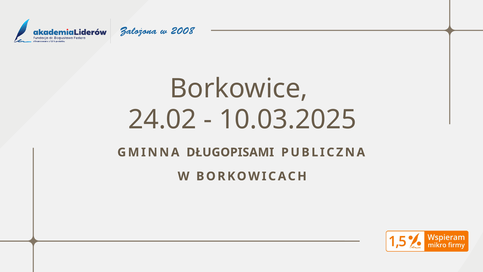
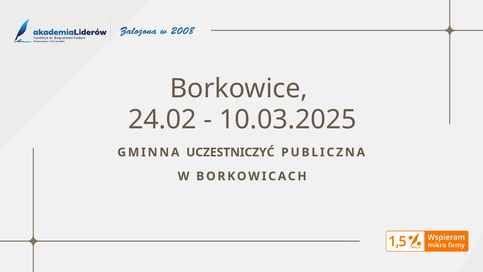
DŁUGOPISAMI: DŁUGOPISAMI -> UCZESTNICZYĆ
